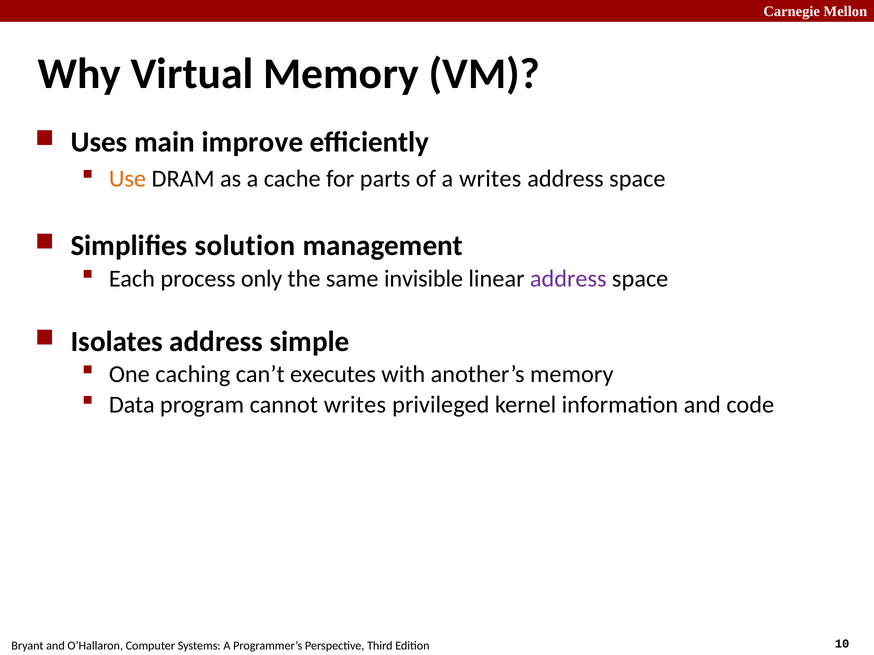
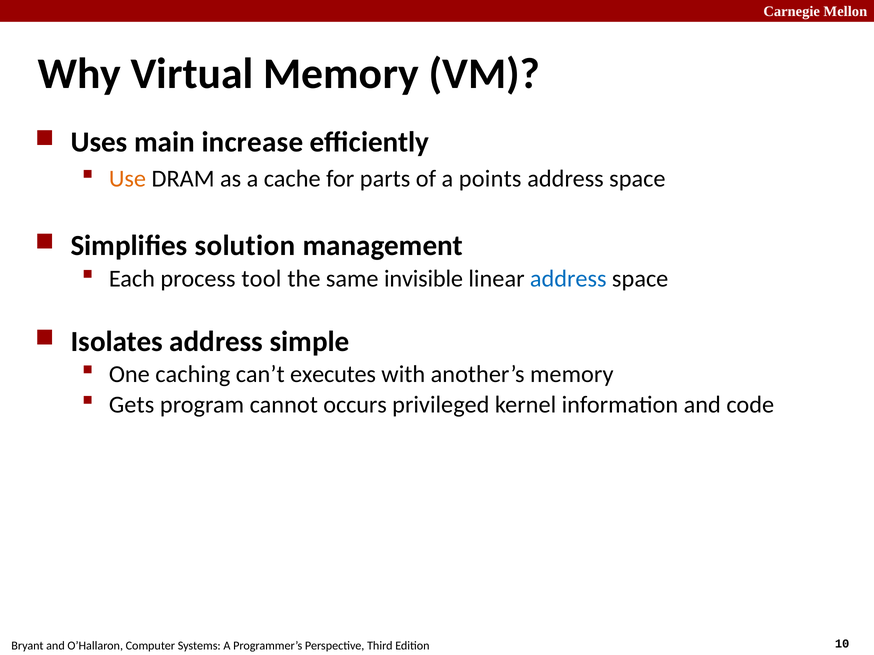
improve: improve -> increase
a writes: writes -> points
only: only -> tool
address at (568, 279) colour: purple -> blue
Data: Data -> Gets
cannot writes: writes -> occurs
